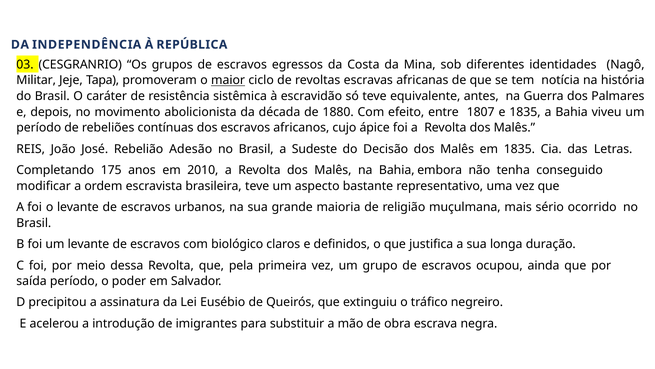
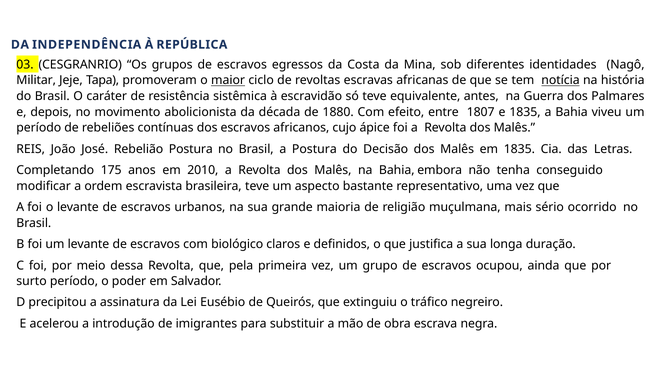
notícia underline: none -> present
Rebelião Adesão: Adesão -> Postura
a Sudeste: Sudeste -> Postura
saída: saída -> surto
